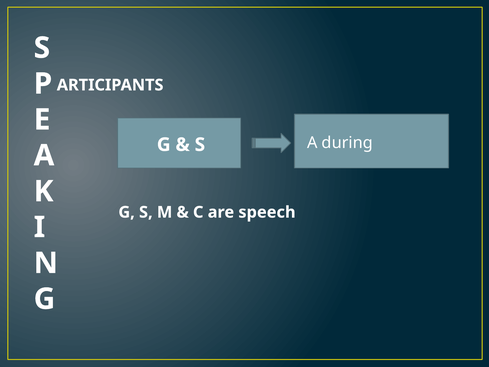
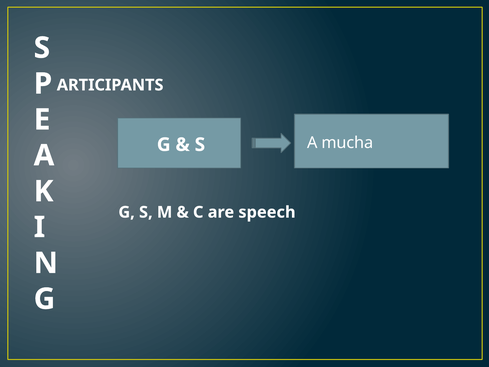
during: during -> mucha
